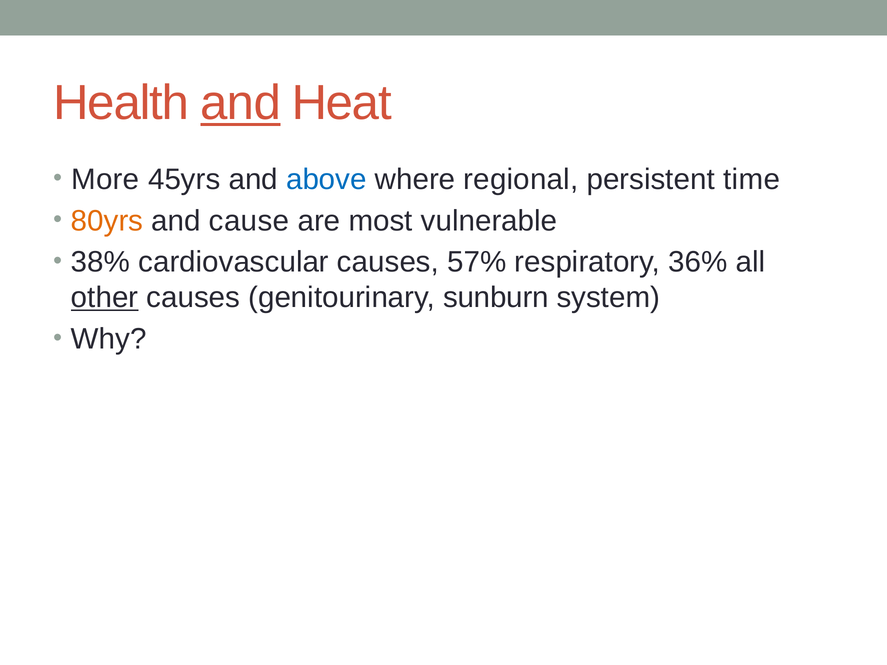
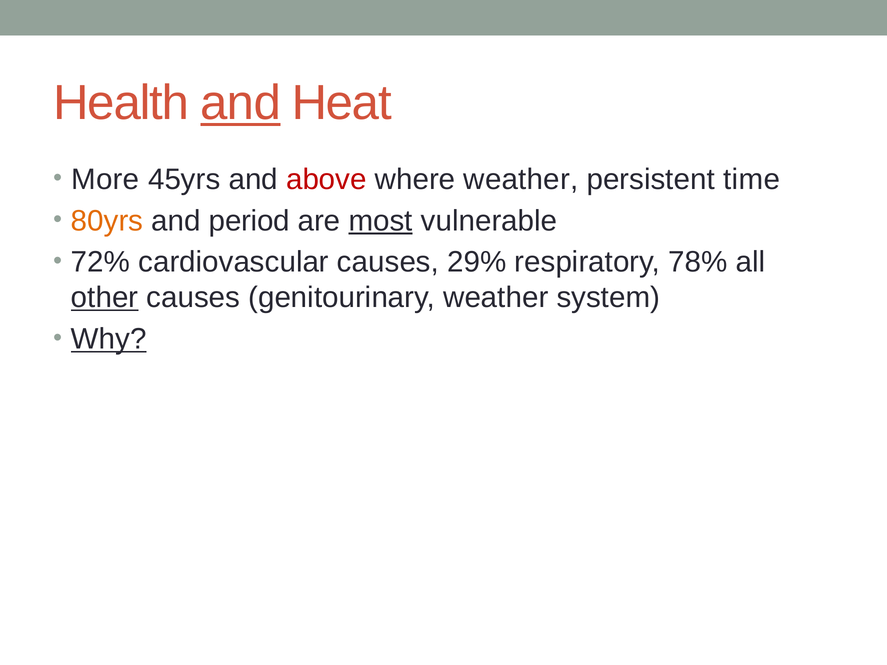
above colour: blue -> red
where regional: regional -> weather
cause: cause -> period
most underline: none -> present
38%: 38% -> 72%
57%: 57% -> 29%
36%: 36% -> 78%
genitourinary sunburn: sunburn -> weather
Why underline: none -> present
